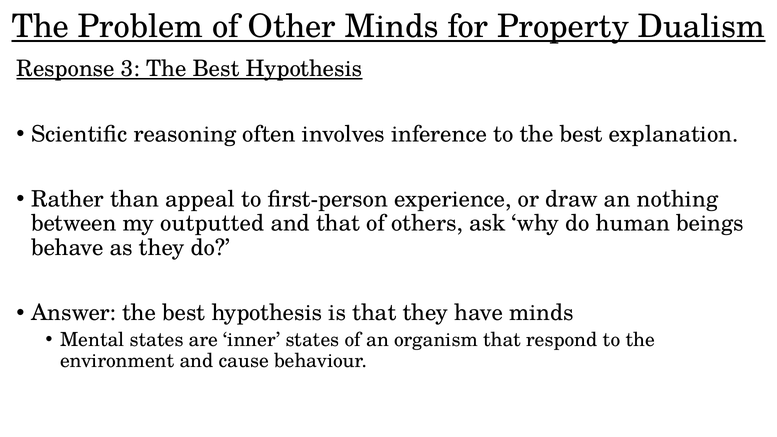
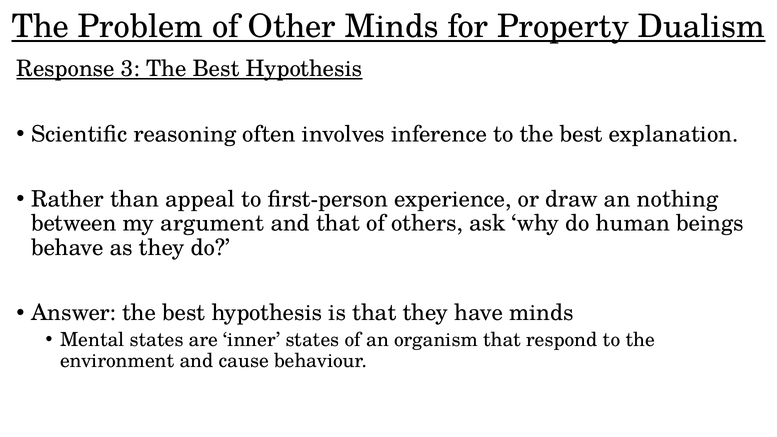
outputted: outputted -> argument
